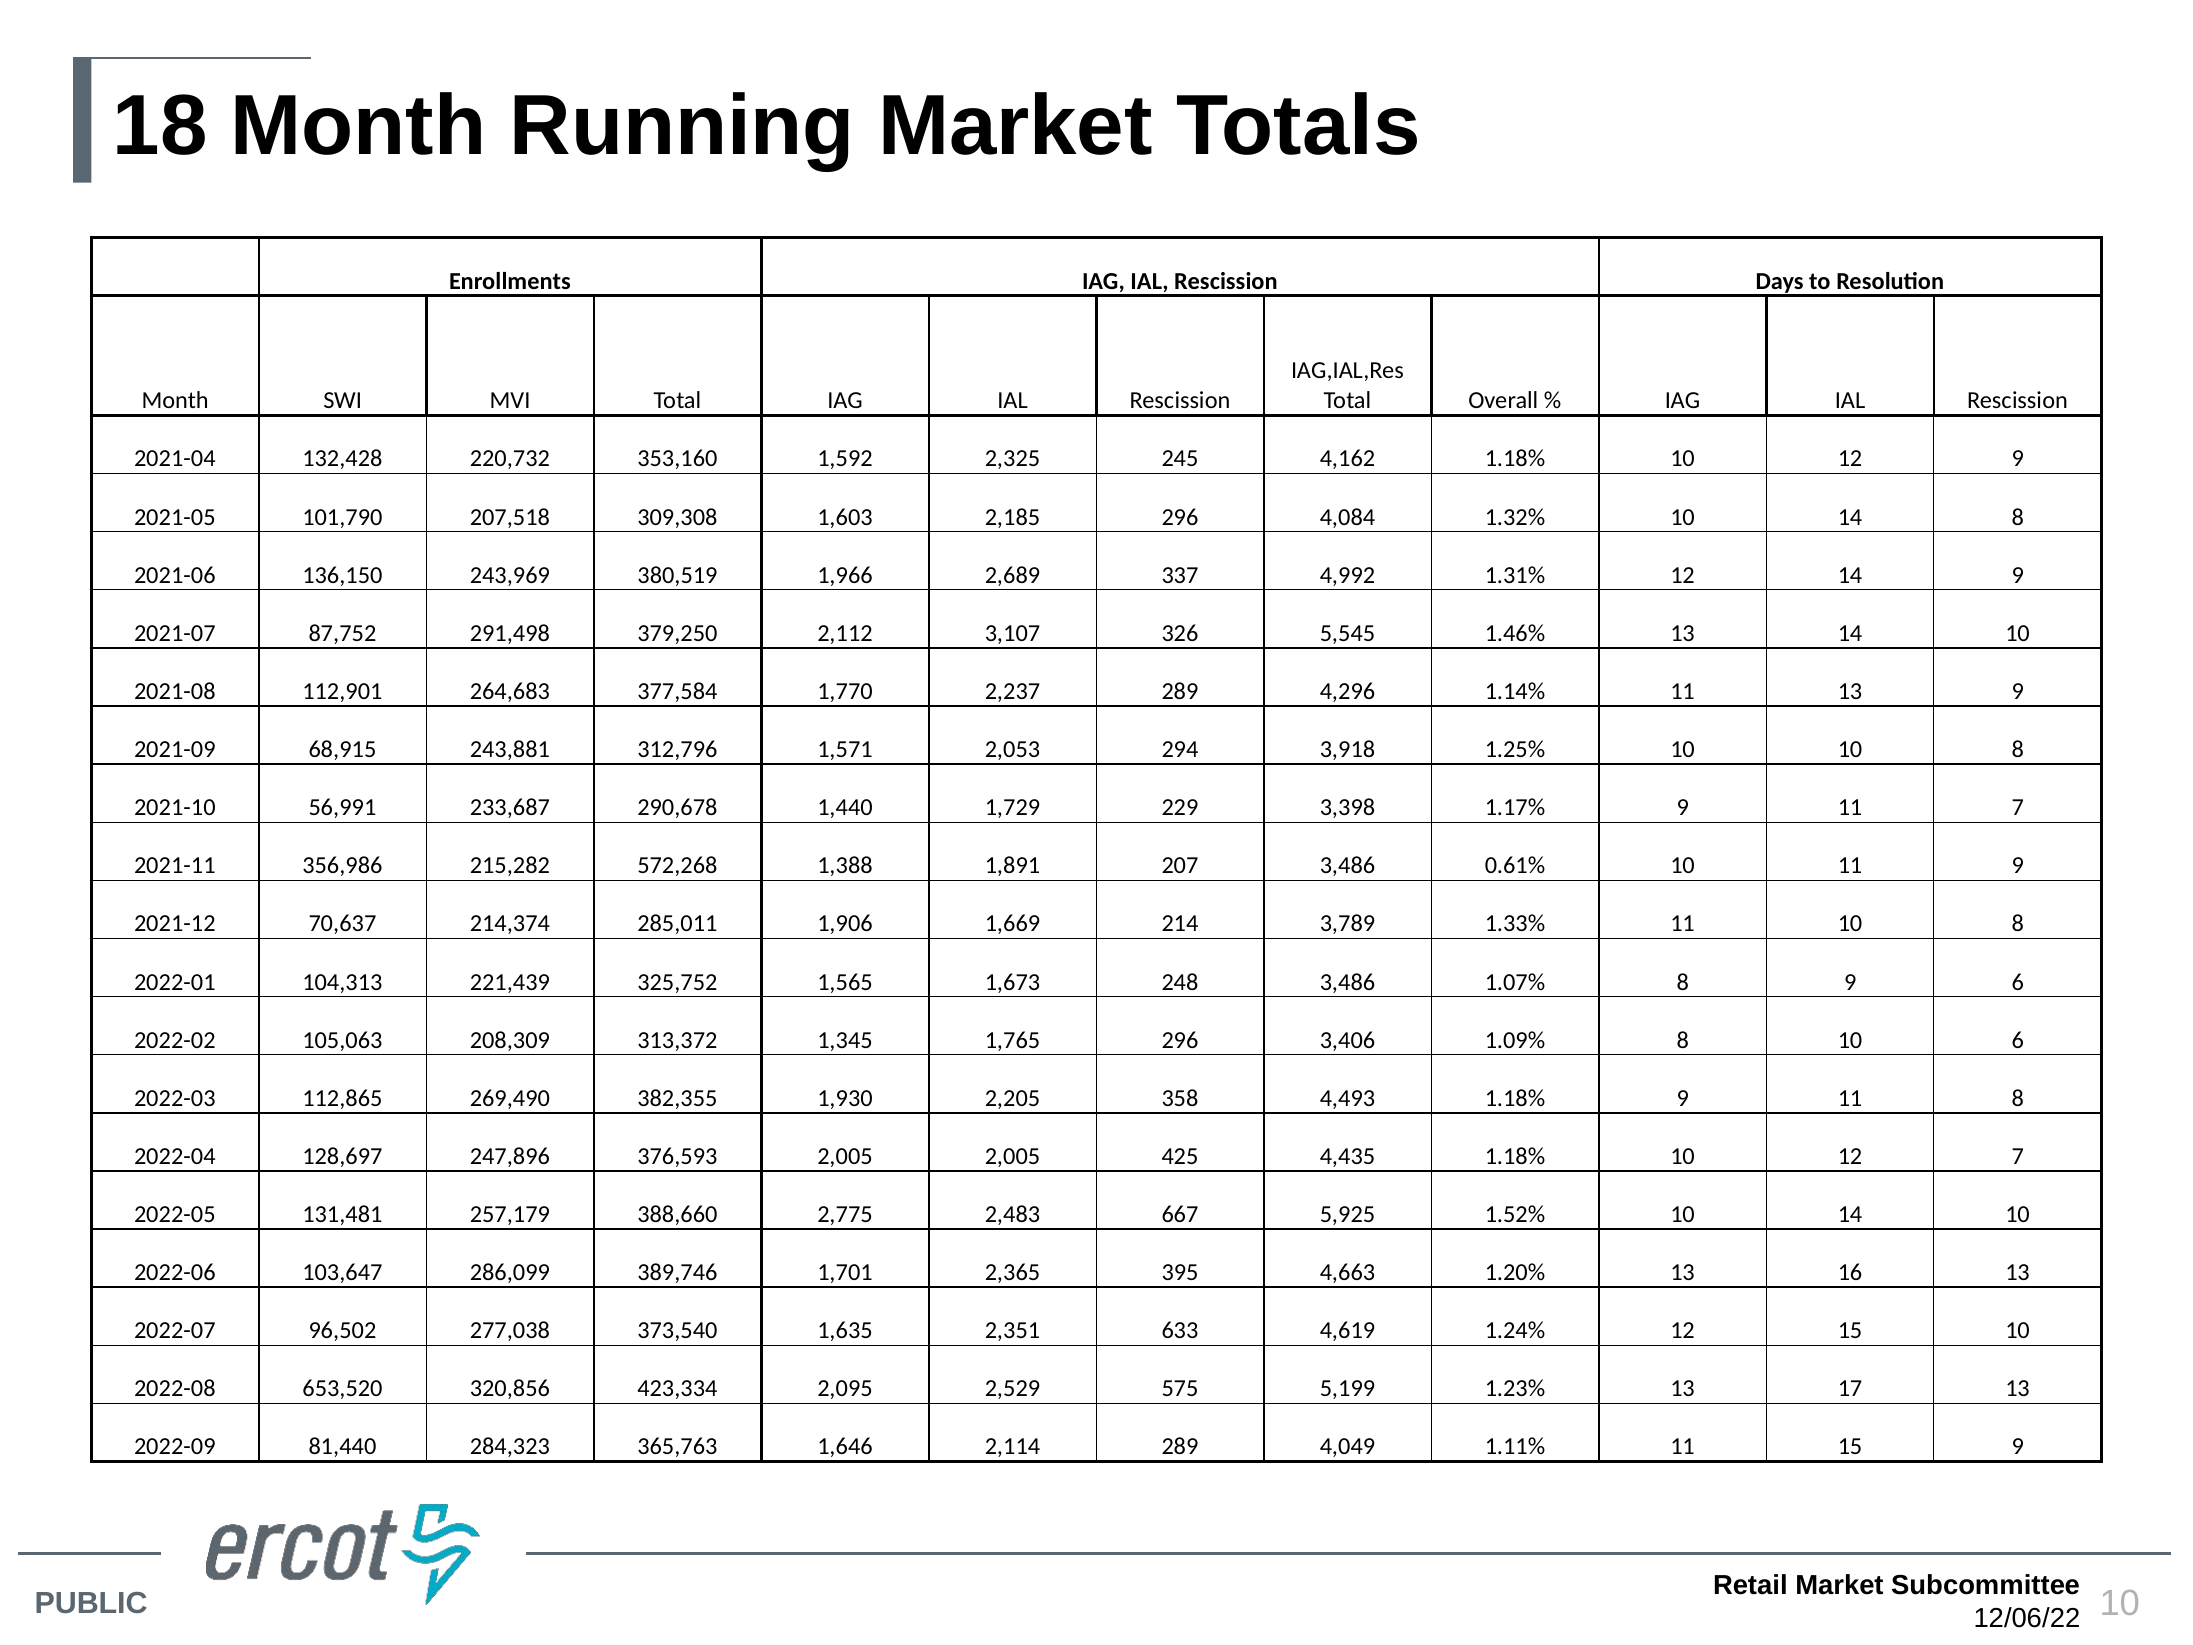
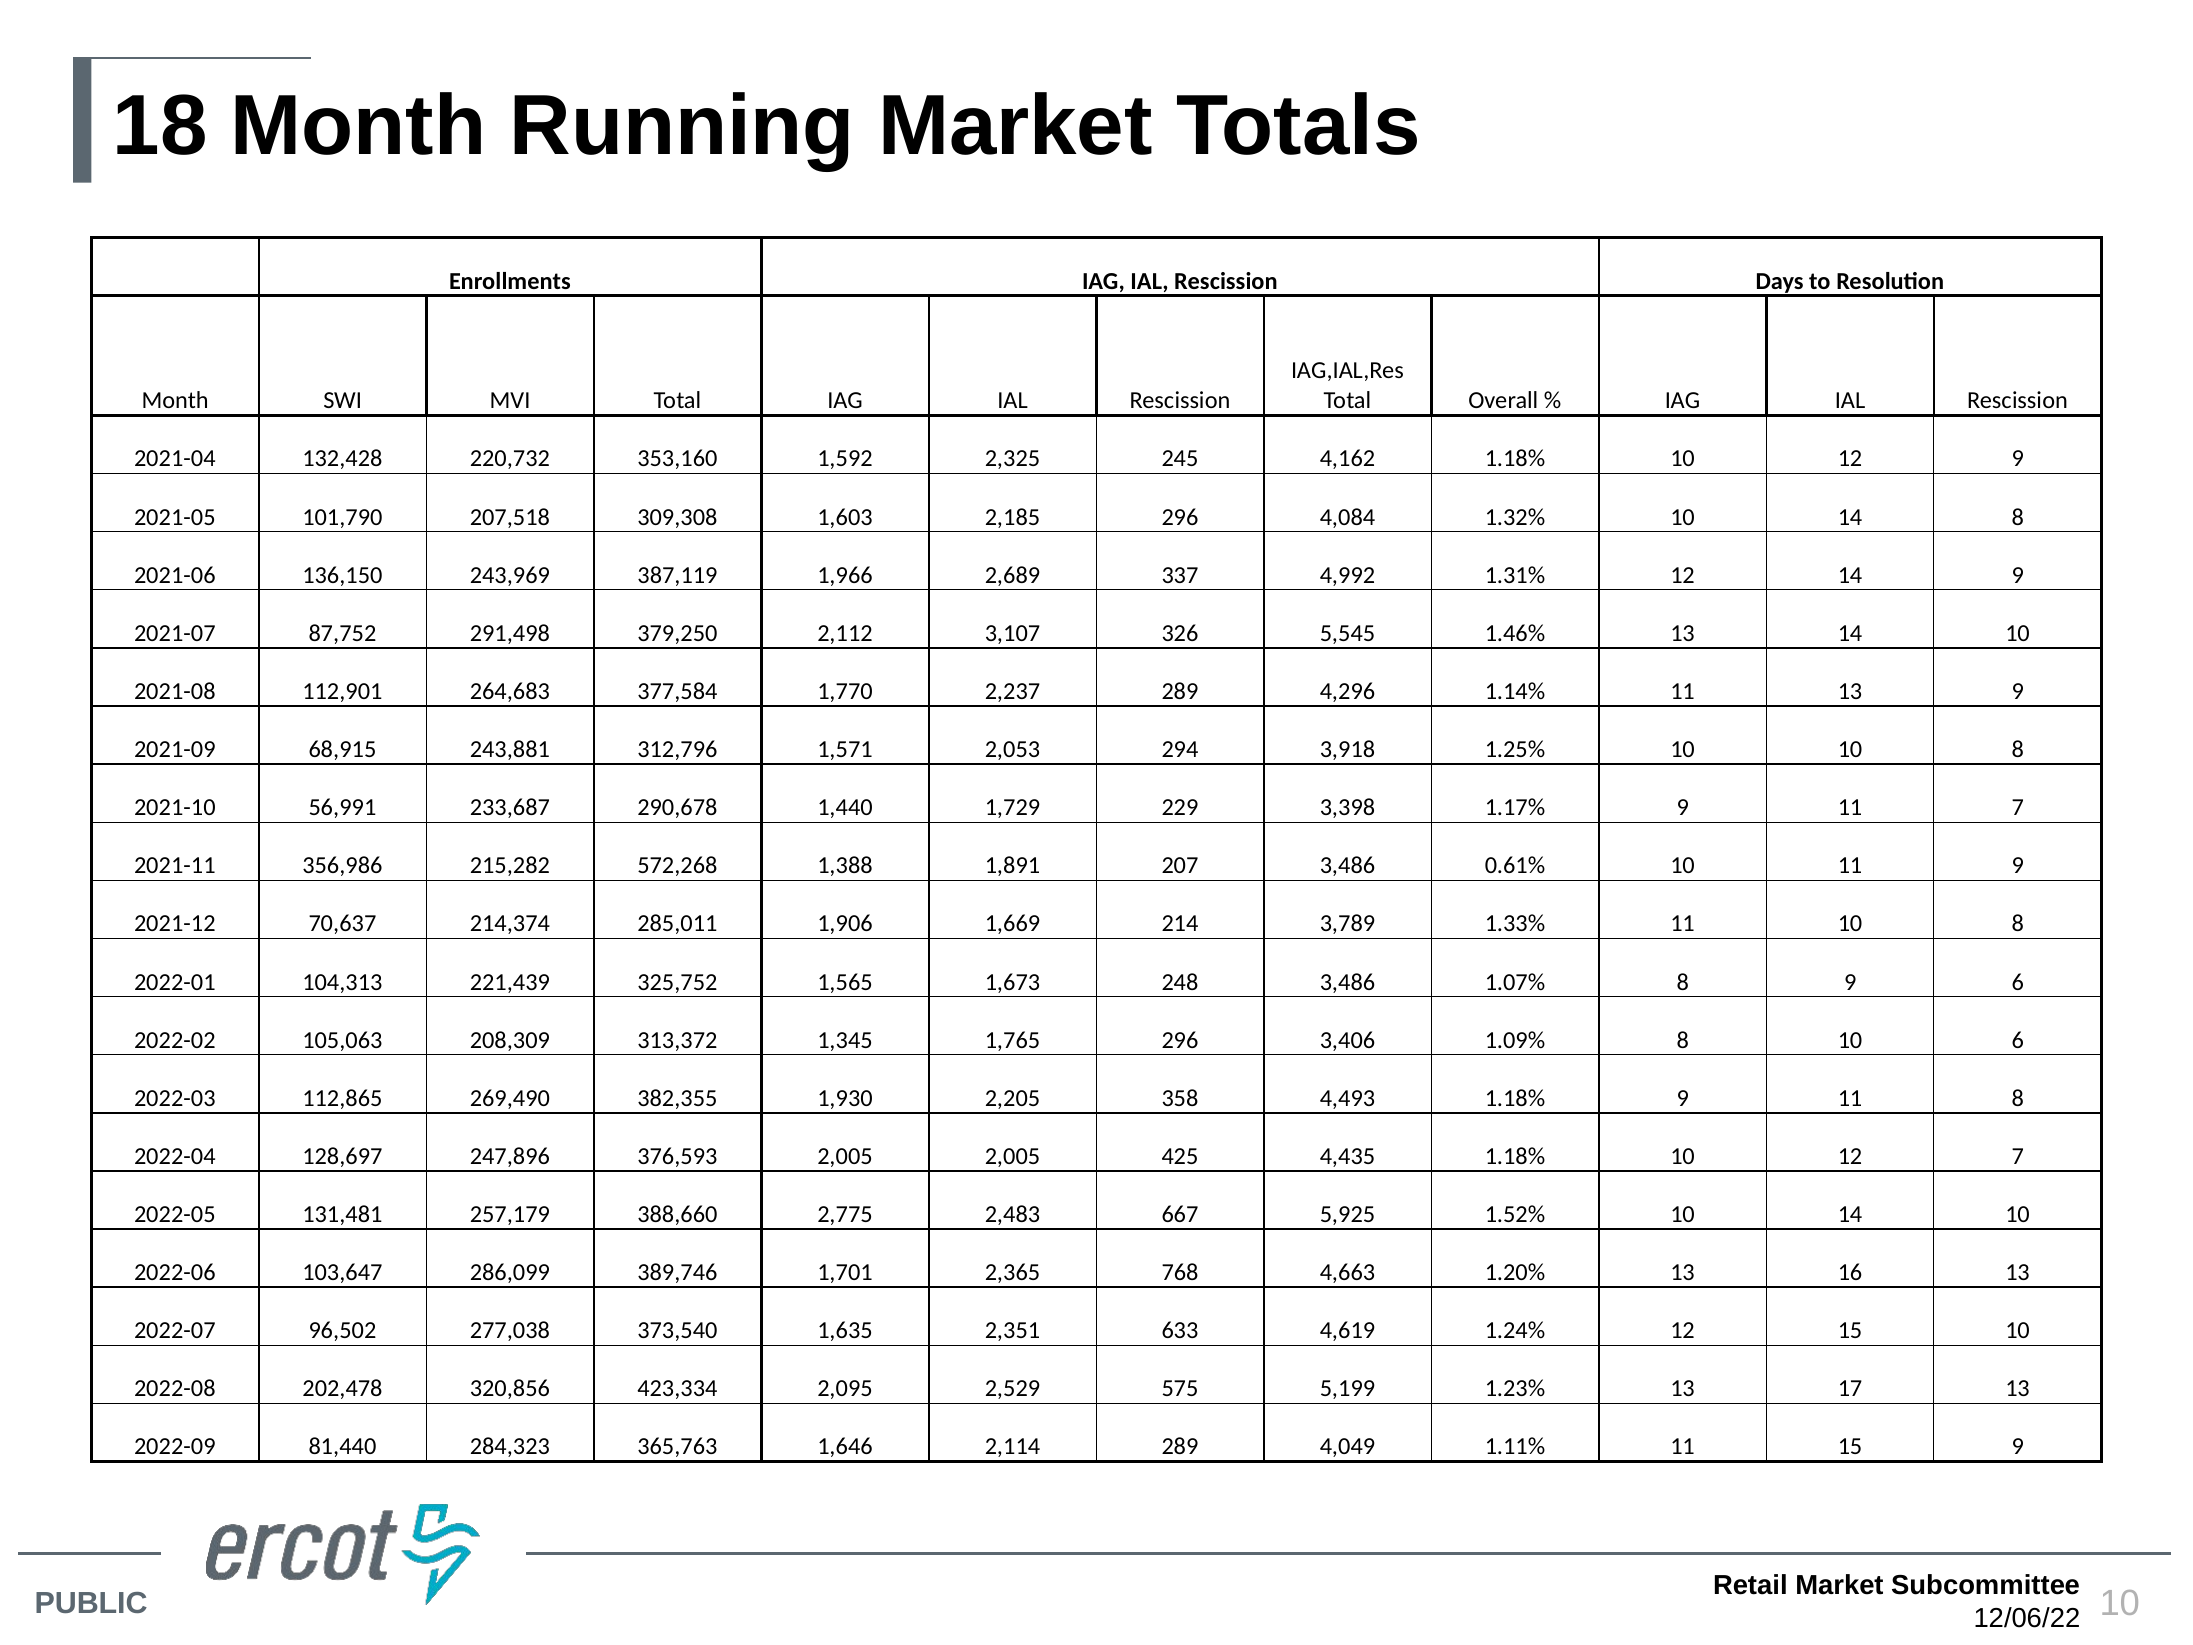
380,519: 380,519 -> 387,119
395: 395 -> 768
653,520: 653,520 -> 202,478
